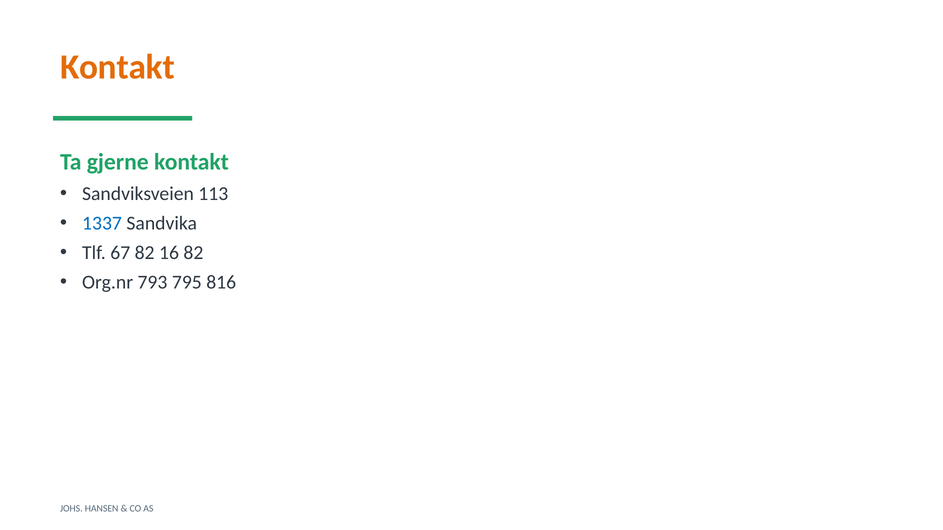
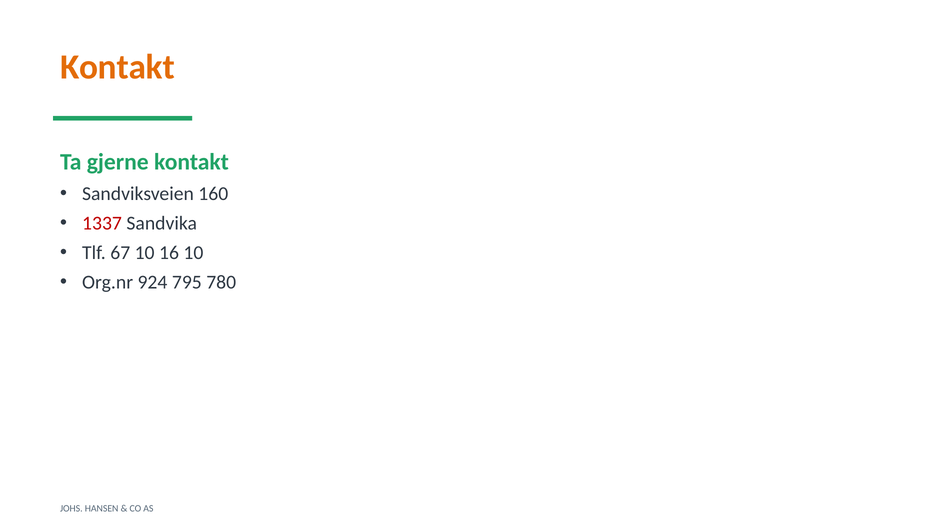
113: 113 -> 160
1337 colour: blue -> red
67 82: 82 -> 10
16 82: 82 -> 10
793: 793 -> 924
816: 816 -> 780
